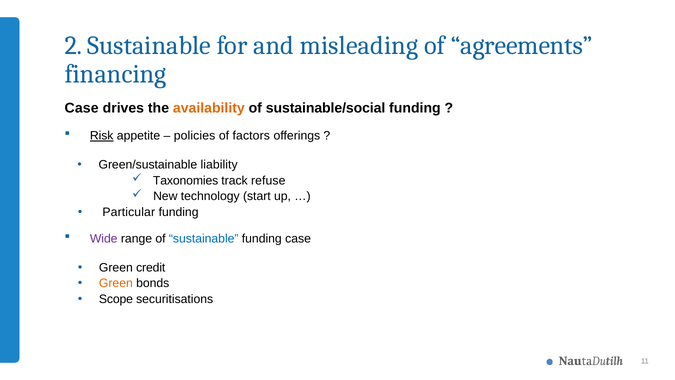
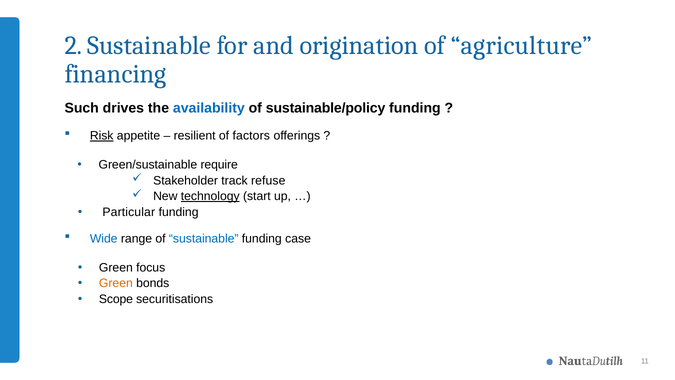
misleading: misleading -> origination
agreements: agreements -> agriculture
Case at (82, 108): Case -> Such
availability colour: orange -> blue
sustainable/social: sustainable/social -> sustainable/policy
policies: policies -> resilient
liability: liability -> require
Taxonomies: Taxonomies -> Stakeholder
technology underline: none -> present
Wide colour: purple -> blue
credit: credit -> focus
